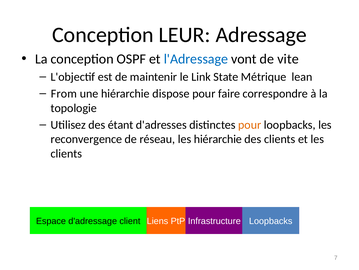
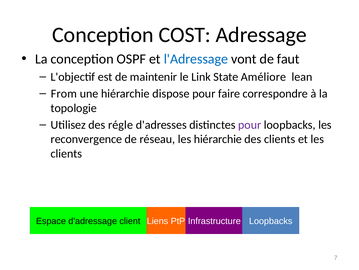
LEUR: LEUR -> COST
vite: vite -> faut
Métrique: Métrique -> Améliore
étant: étant -> régle
pour at (250, 124) colour: orange -> purple
